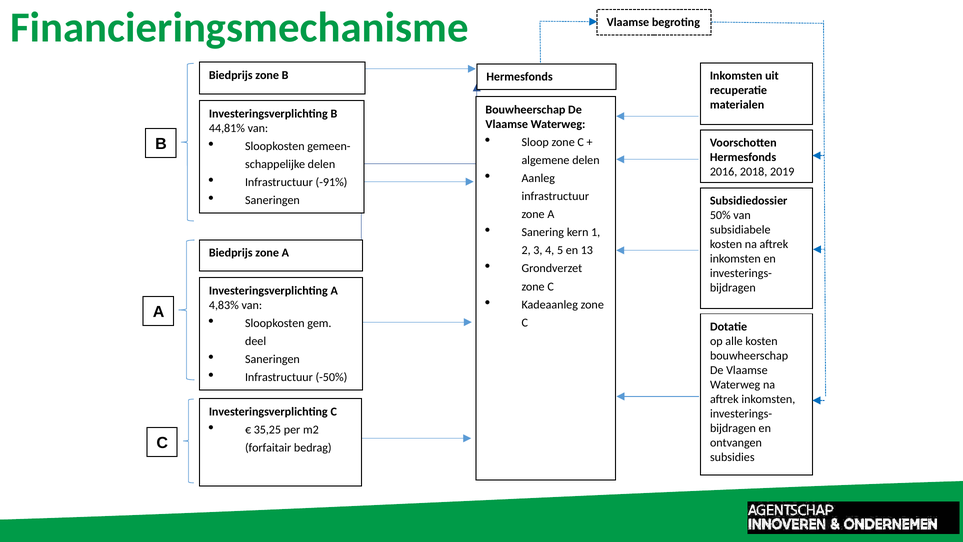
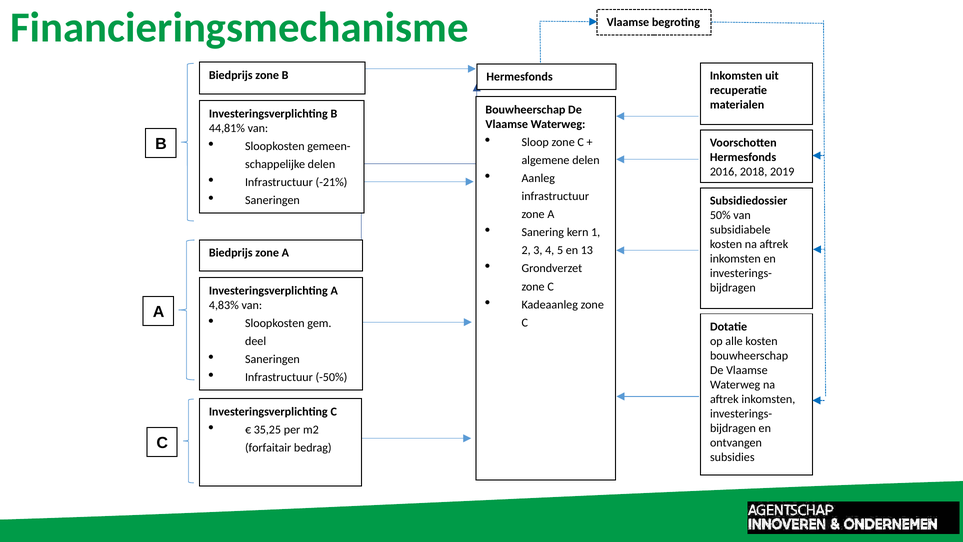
-91%: -91% -> -21%
